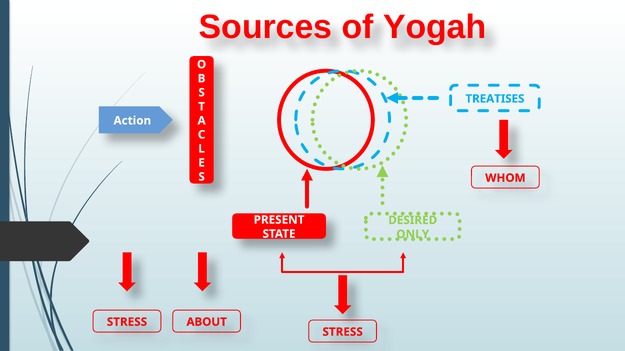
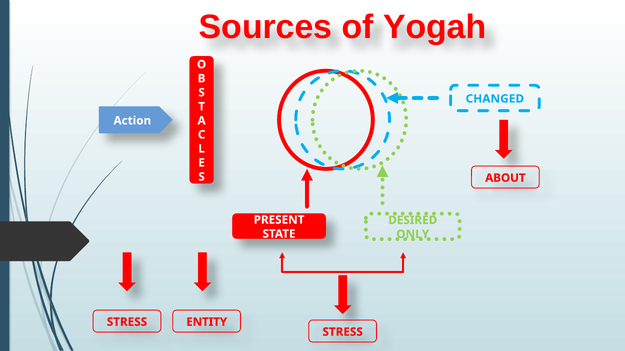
TREATISES: TREATISES -> CHANGED
WHOM: WHOM -> ABOUT
ABOUT: ABOUT -> ENTITY
